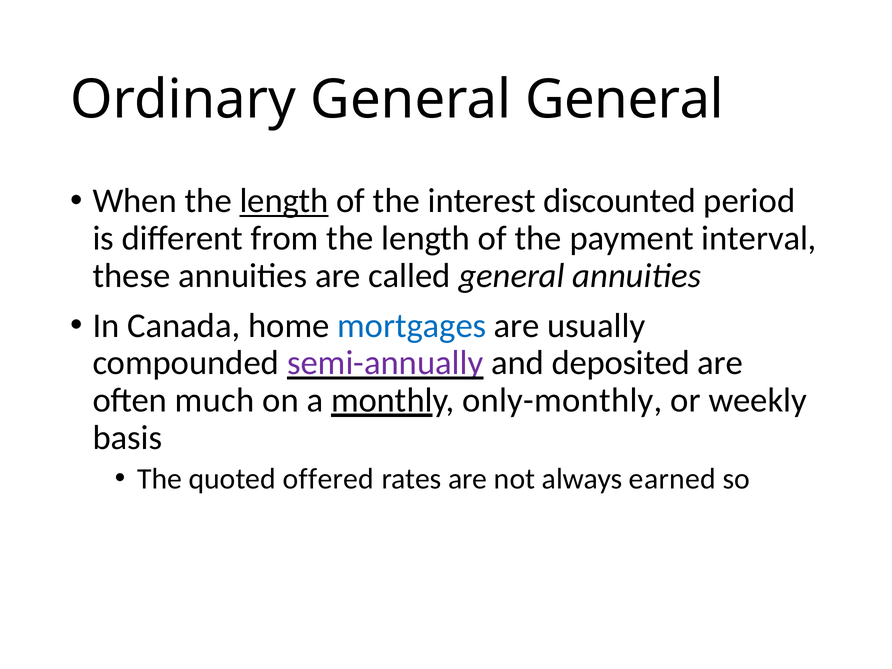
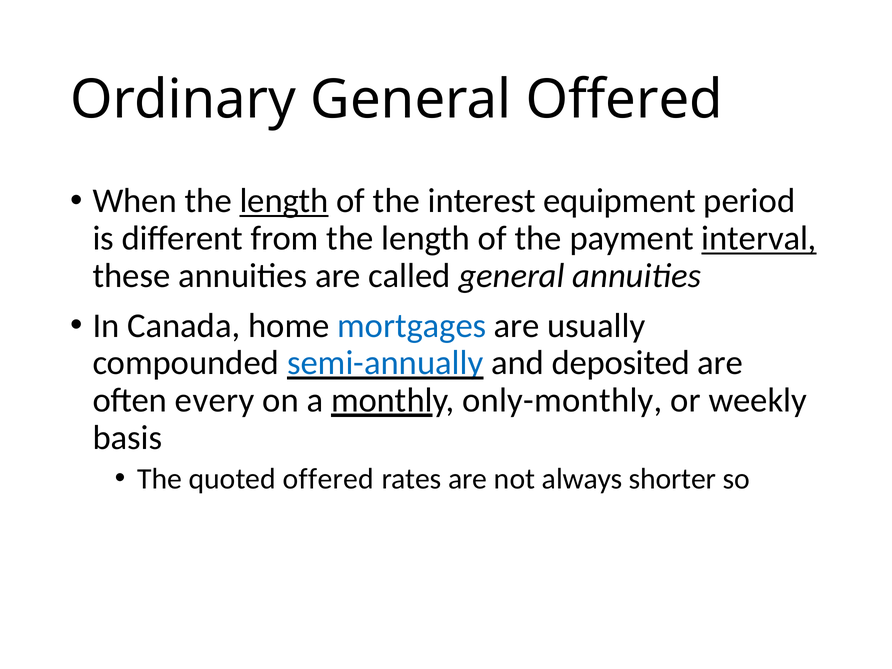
General General: General -> Offered
discounted: discounted -> equipment
interval underline: none -> present
semi-annually colour: purple -> blue
much: much -> every
earned: earned -> shorter
